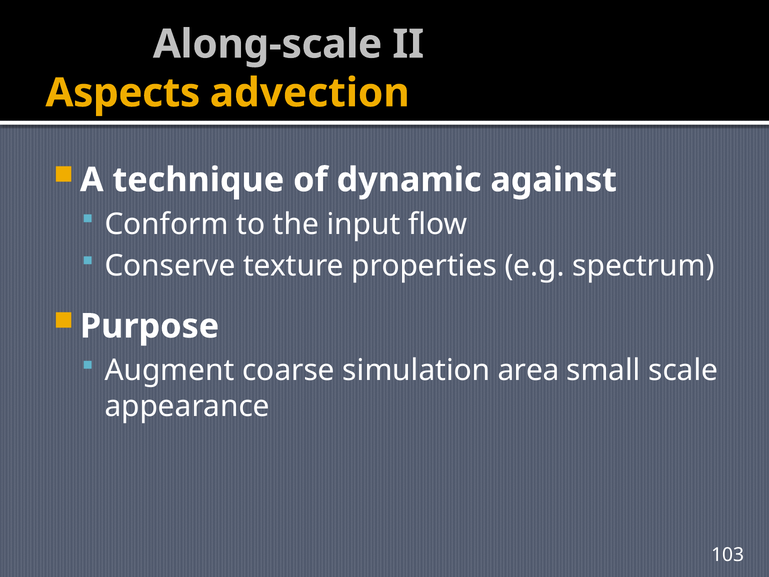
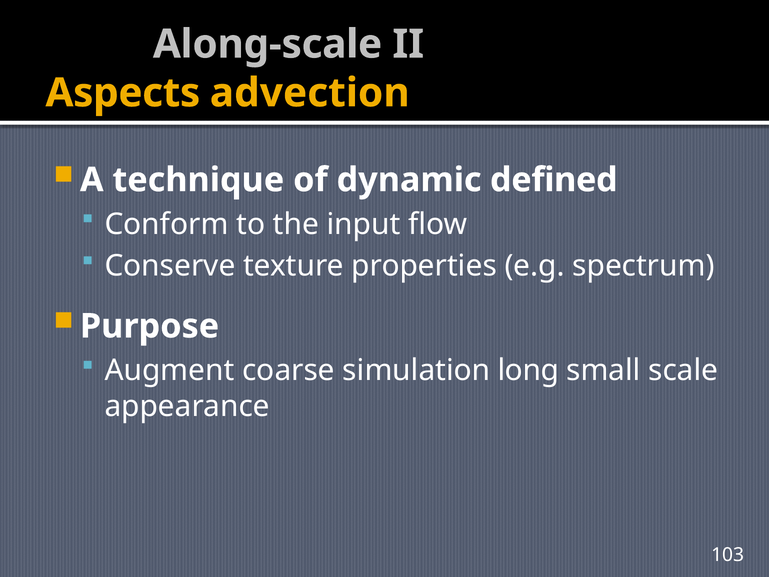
against: against -> defined
area: area -> long
